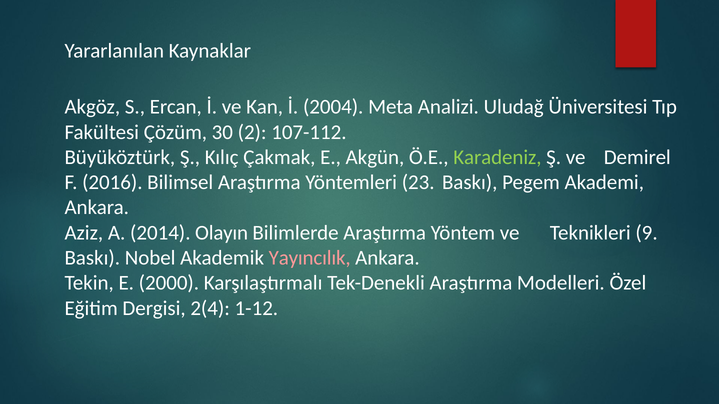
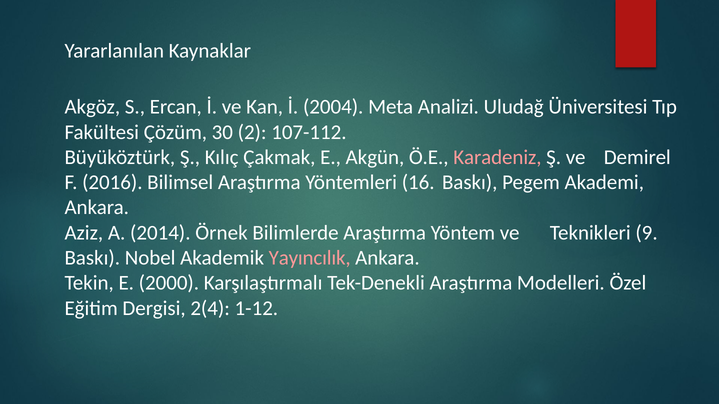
Karadeniz colour: light green -> pink
23: 23 -> 16
Olayın: Olayın -> Örnek
